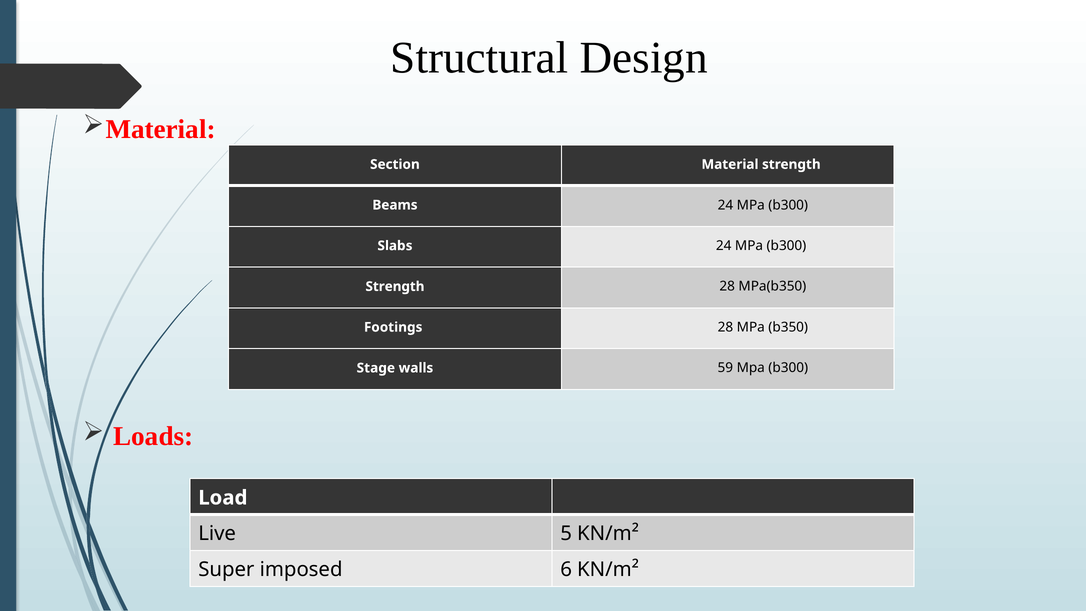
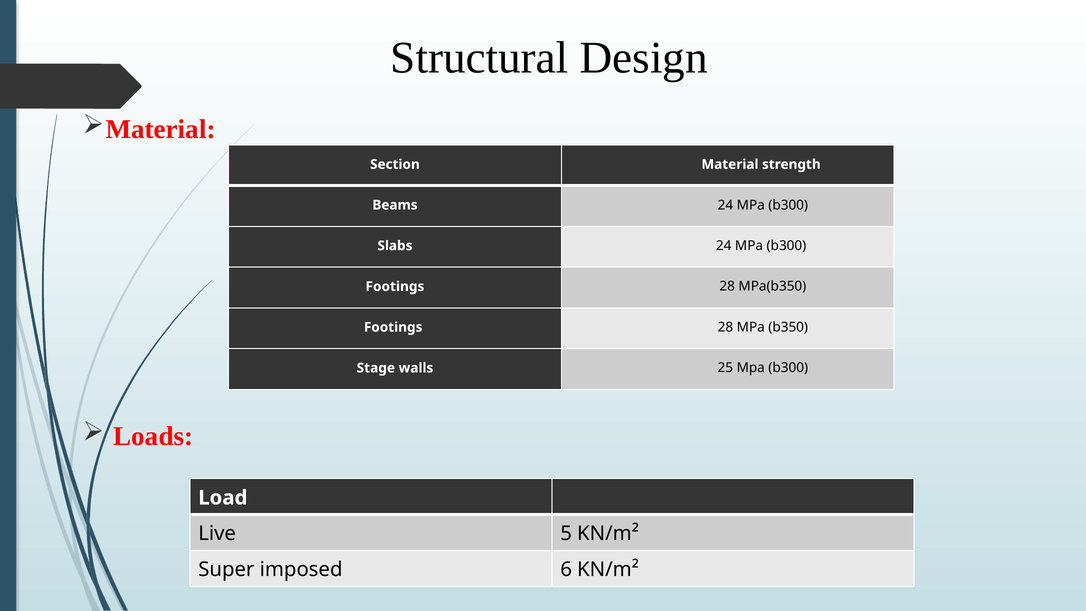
Strength at (395, 287): Strength -> Footings
59: 59 -> 25
